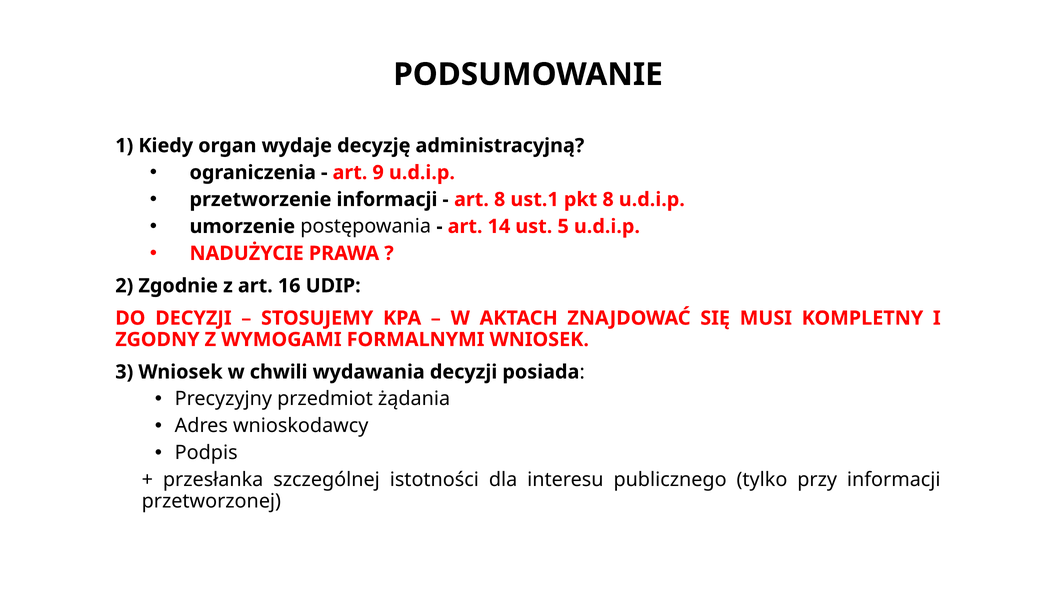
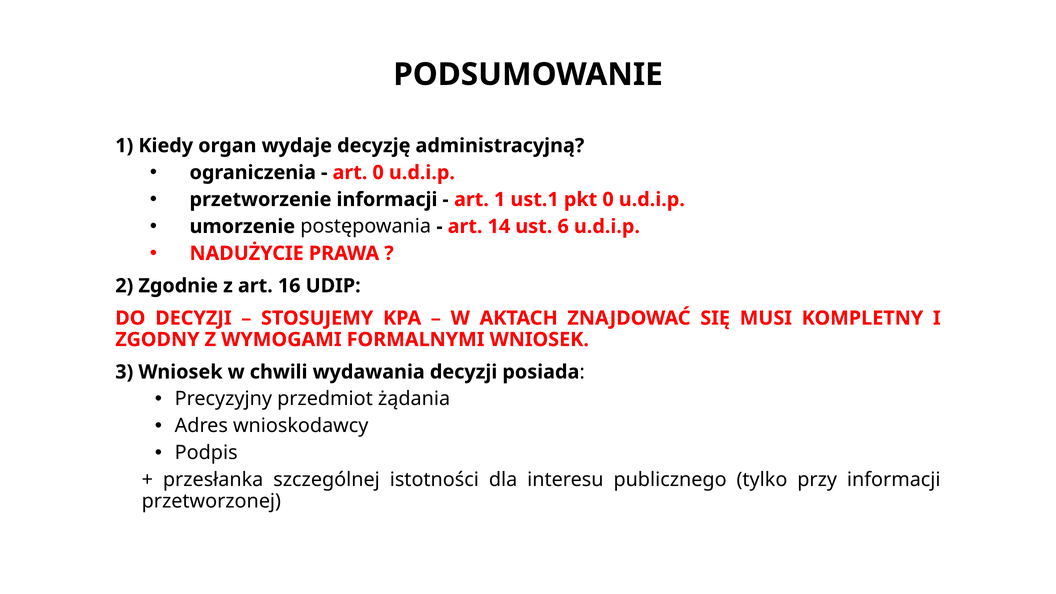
art 9: 9 -> 0
art 8: 8 -> 1
pkt 8: 8 -> 0
5: 5 -> 6
